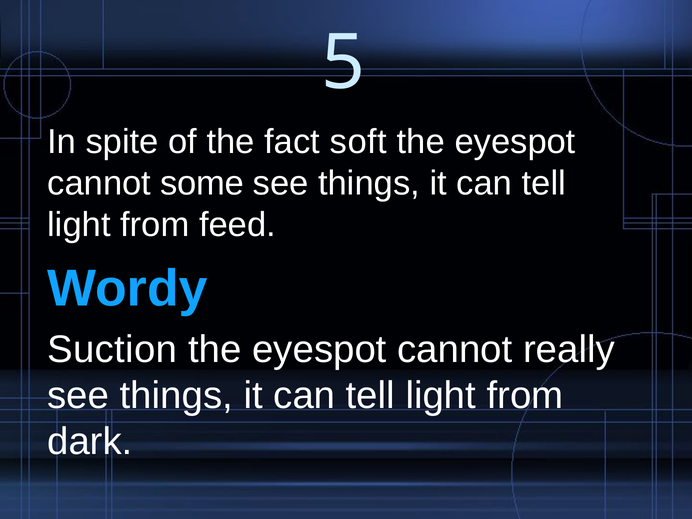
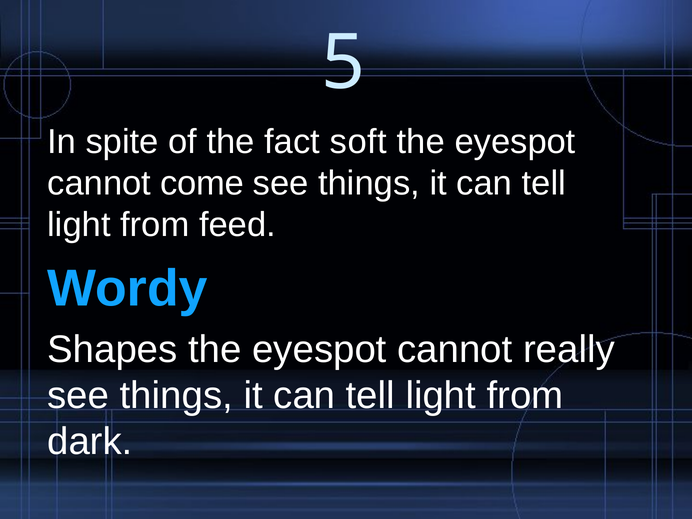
some: some -> come
Suction: Suction -> Shapes
